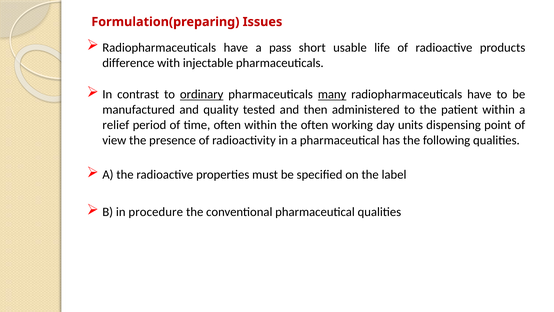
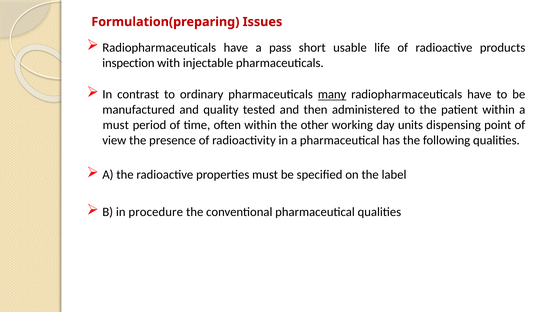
difference: difference -> inspection
ordinary underline: present -> none
relief at (116, 125): relief -> must
the often: often -> other
